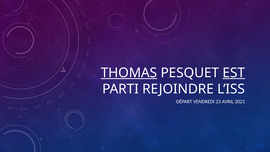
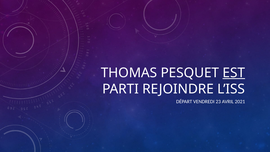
THOMAS underline: present -> none
